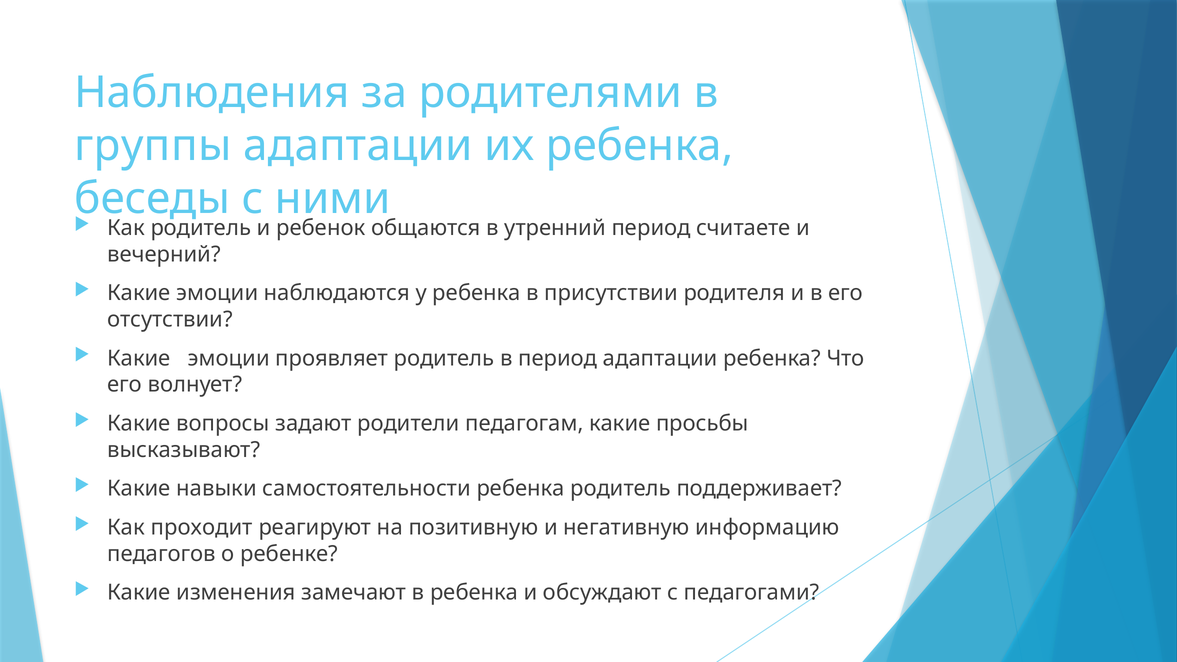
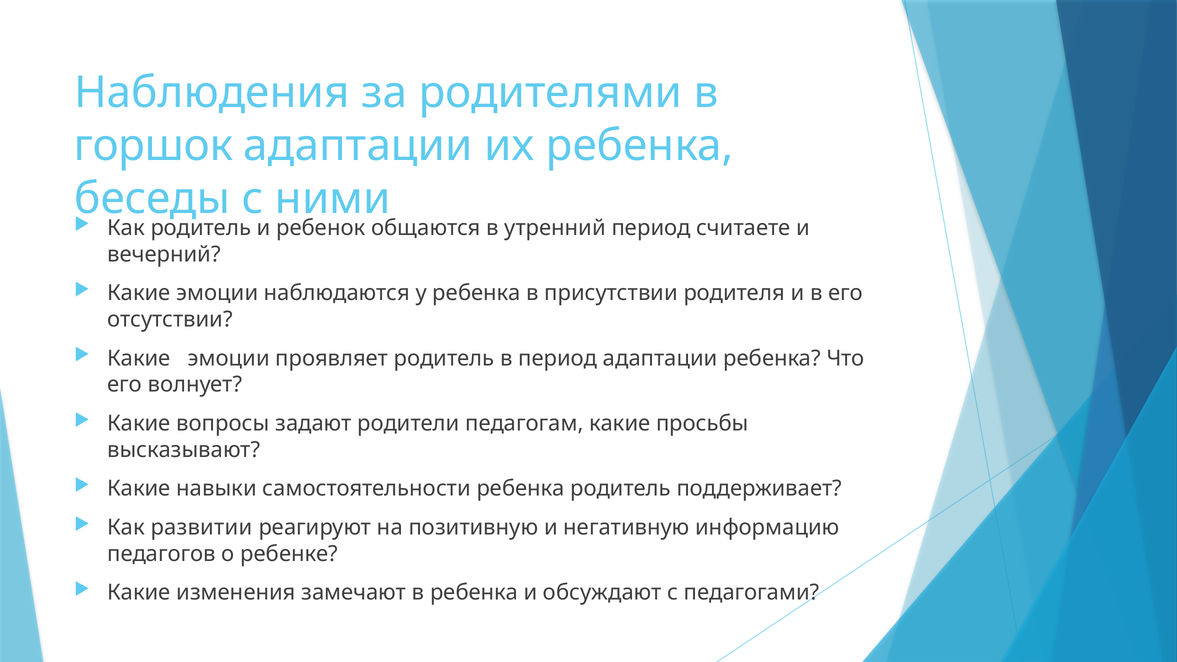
группы: группы -> горшок
проходит: проходит -> развитии
